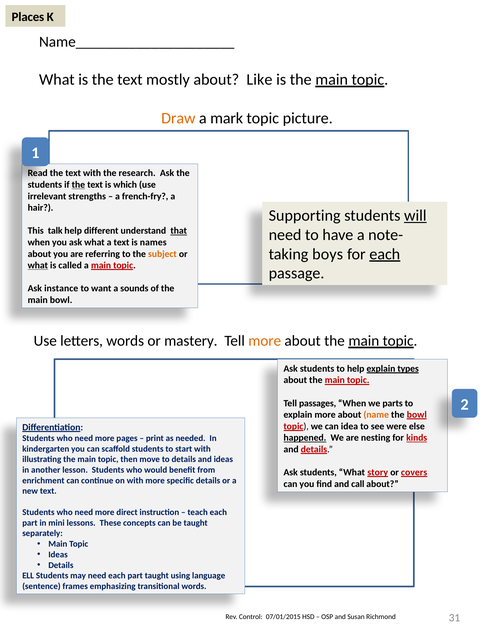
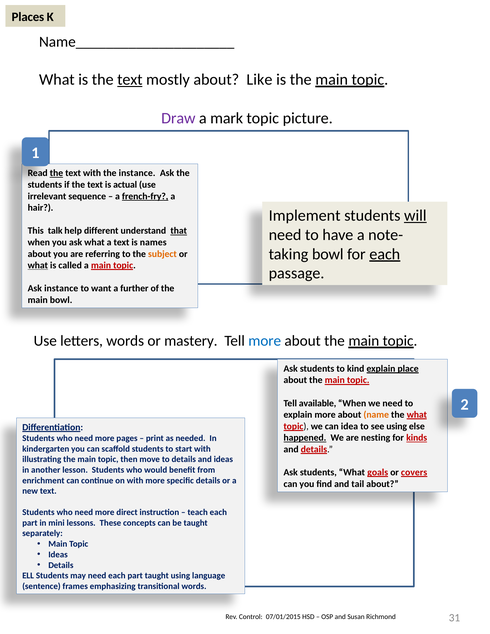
text at (130, 80) underline: none -> present
Draw colour: orange -> purple
the at (56, 173) underline: none -> present
the research: research -> instance
the at (78, 185) underline: present -> none
which: which -> actual
strengths: strengths -> sequence
french-fry underline: none -> present
Supporting: Supporting -> Implement
boys at (328, 254): boys -> bowl
sounds: sounds -> further
more at (265, 341) colour: orange -> blue
to help: help -> kind
types: types -> place
passages: passages -> available
we parts: parts -> need
the bowl: bowl -> what
see were: were -> using
story: story -> goals
call: call -> tail
